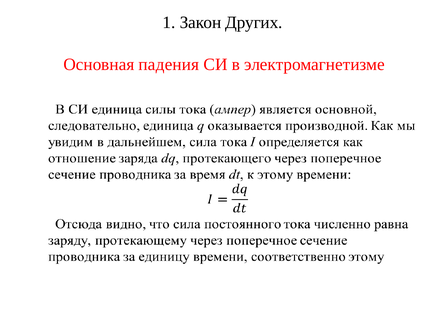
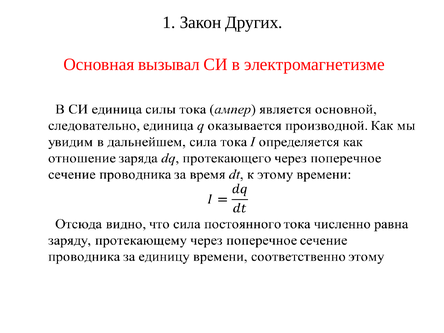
падения: падения -> вызывал
